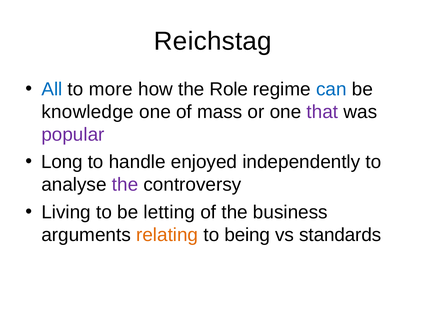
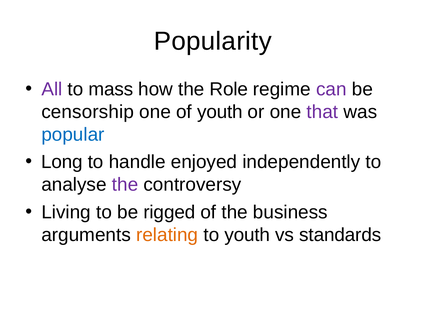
Reichstag: Reichstag -> Popularity
All colour: blue -> purple
more: more -> mass
can colour: blue -> purple
knowledge: knowledge -> censorship
of mass: mass -> youth
popular colour: purple -> blue
letting: letting -> rigged
to being: being -> youth
